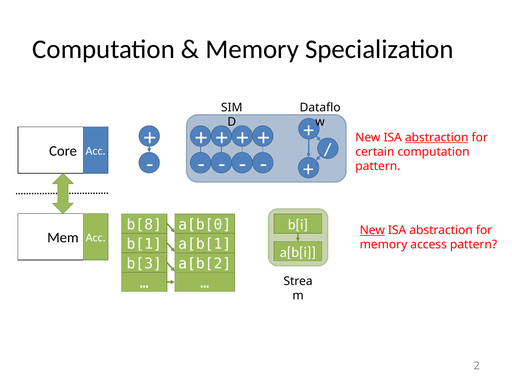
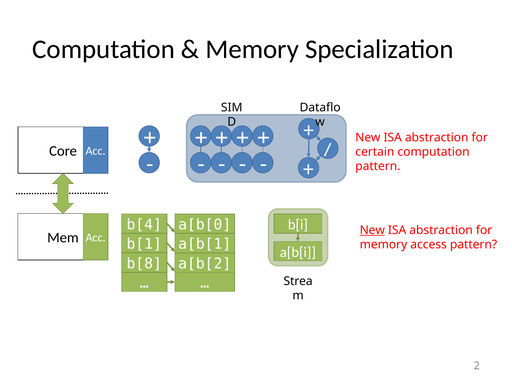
abstraction at (437, 138) underline: present -> none
b[8: b[8 -> b[4
b[3: b[3 -> b[8
